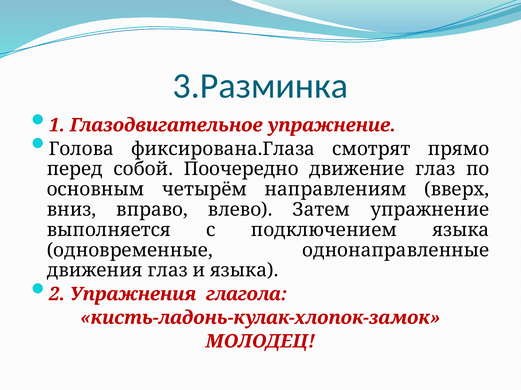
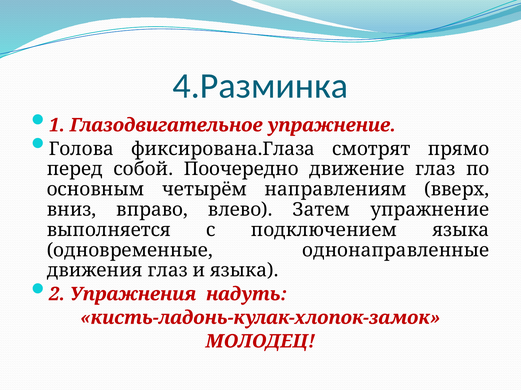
3.Разминка: 3.Разминка -> 4.Разминка
глагола: глагола -> надуть
